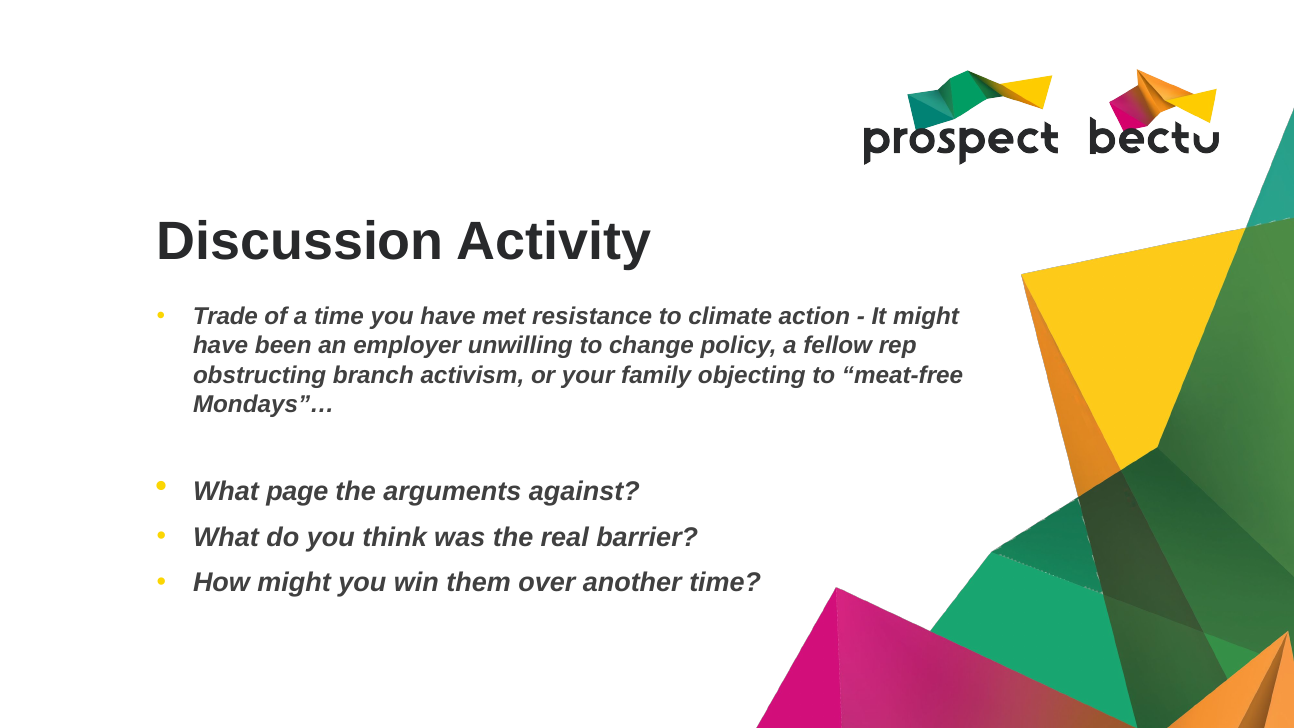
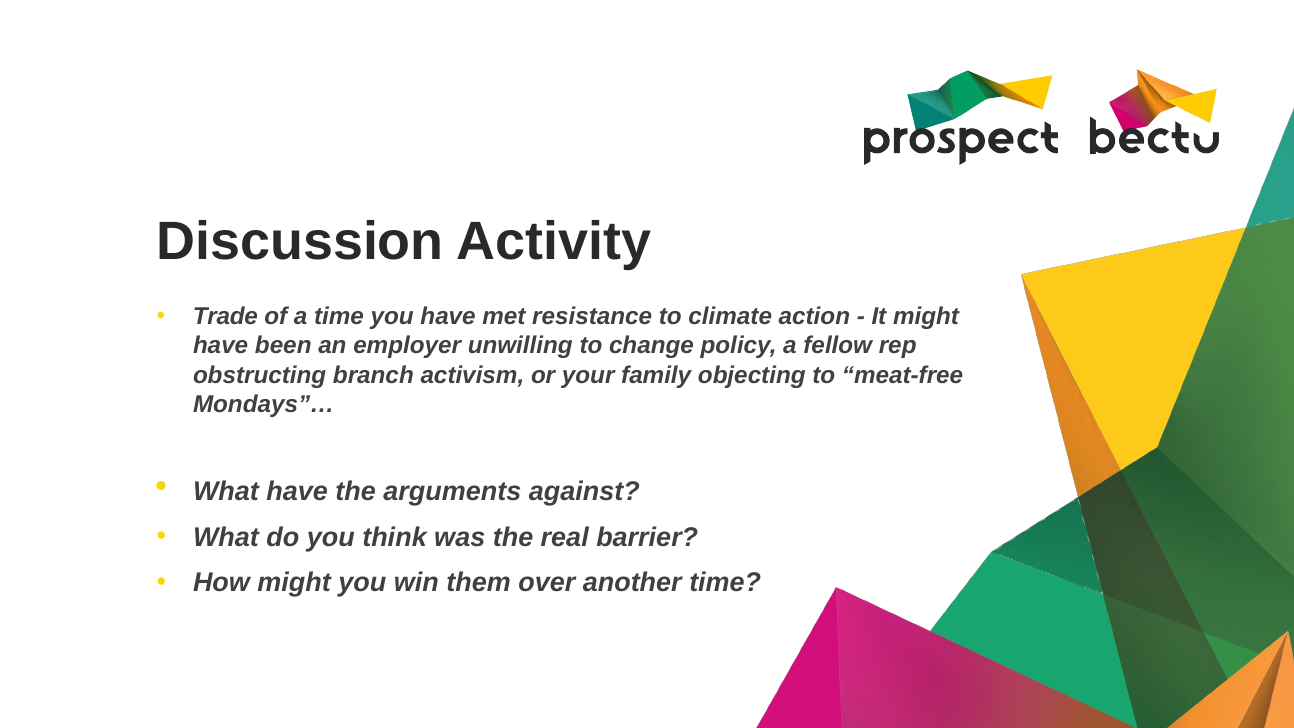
What page: page -> have
